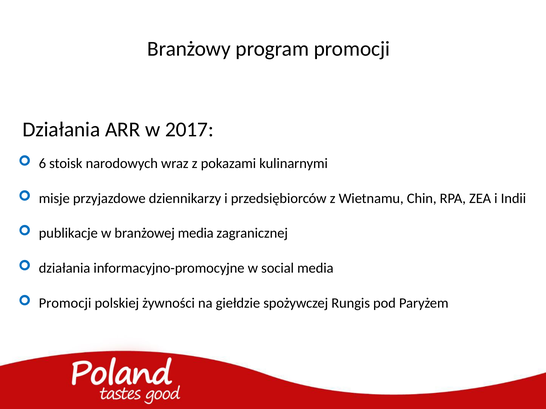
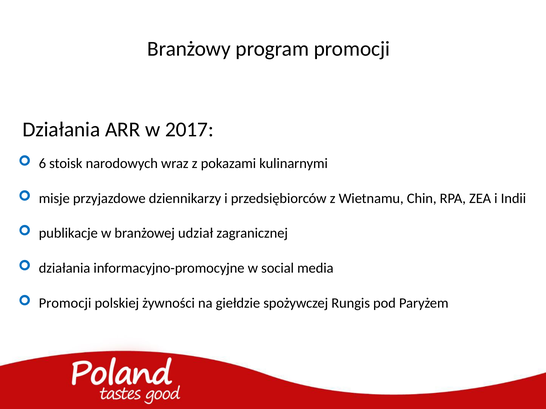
branżowej media: media -> udział
